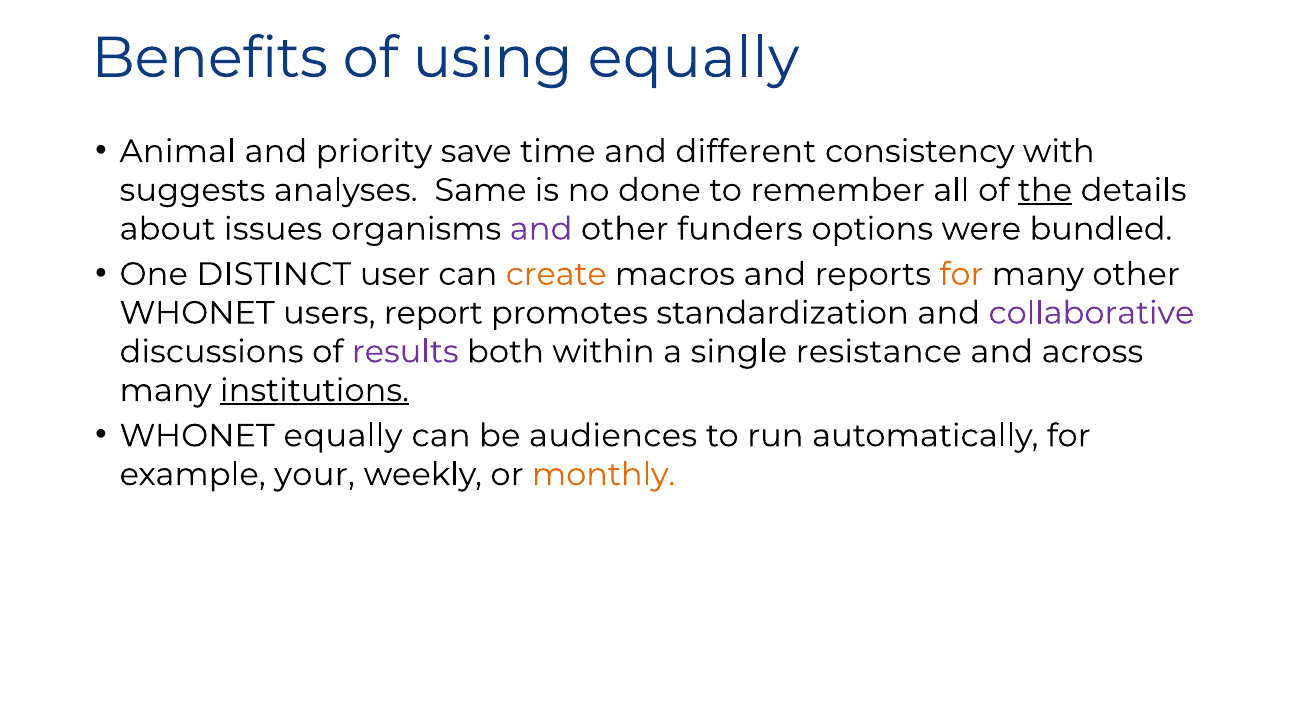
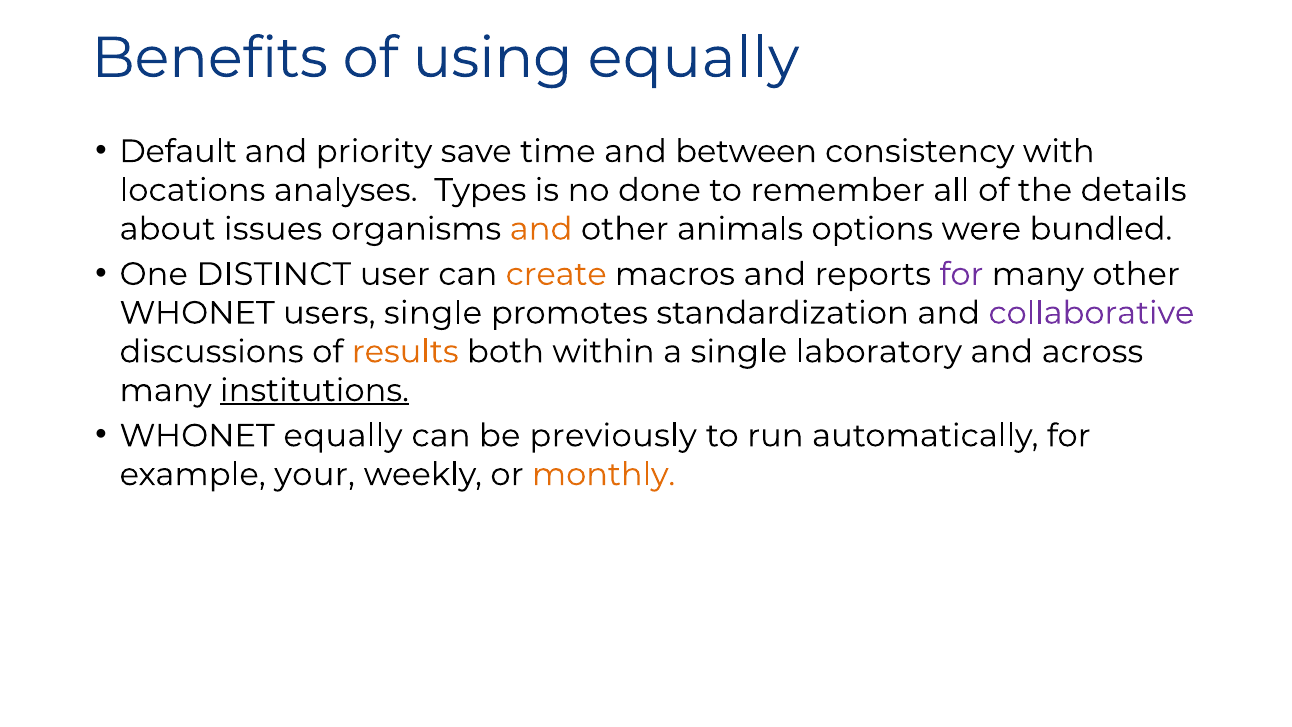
Animal: Animal -> Default
different: different -> between
suggests: suggests -> locations
Same: Same -> Types
the underline: present -> none
and at (541, 229) colour: purple -> orange
funders: funders -> animals
for at (961, 274) colour: orange -> purple
users report: report -> single
results colour: purple -> orange
resistance: resistance -> laboratory
audiences: audiences -> previously
